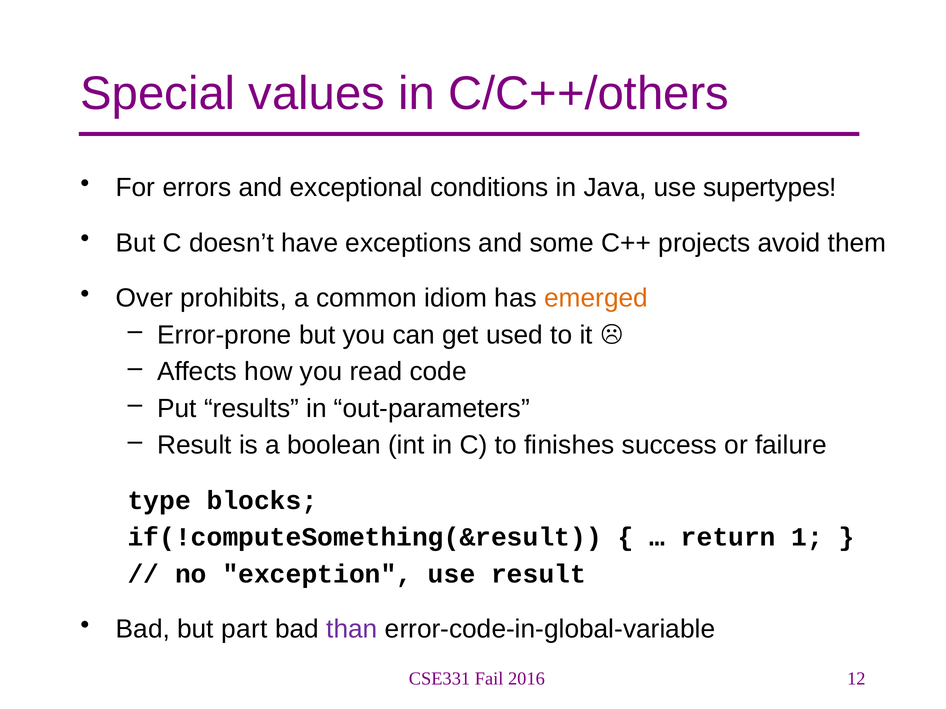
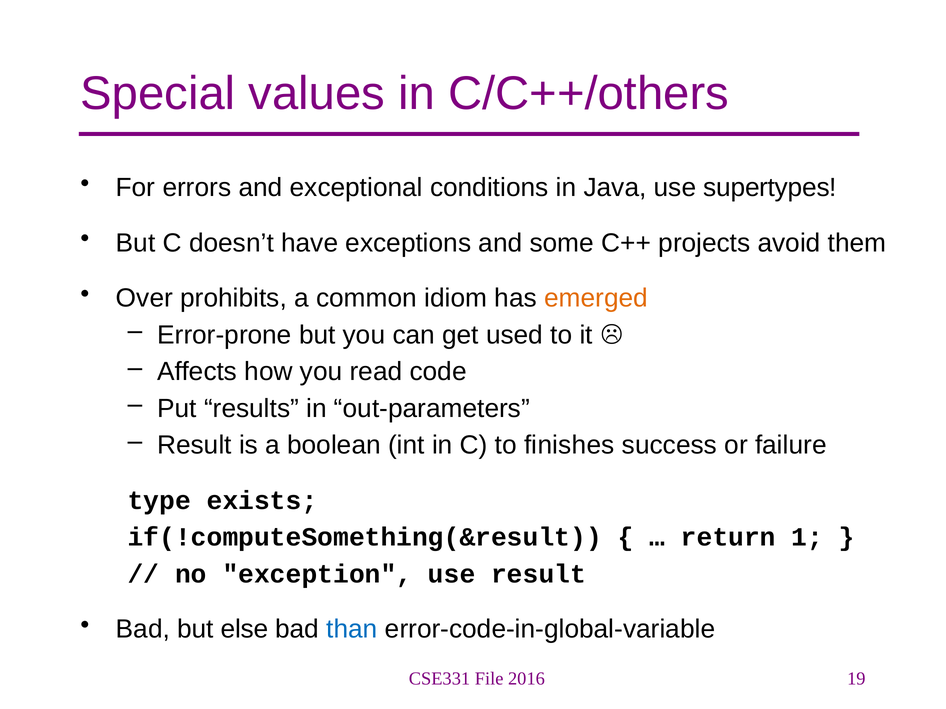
blocks: blocks -> exists
part: part -> else
than colour: purple -> blue
Fail: Fail -> File
12: 12 -> 19
